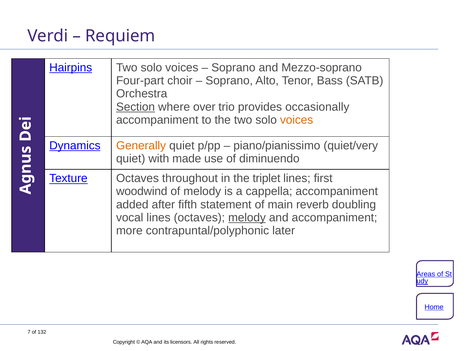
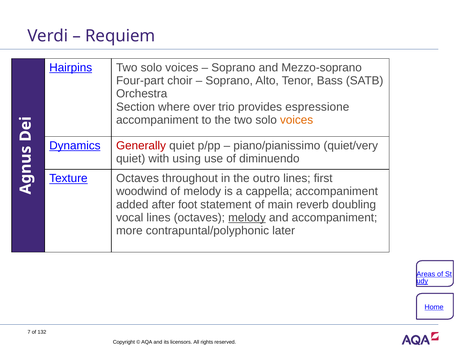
Section underline: present -> none
occasionally: occasionally -> espressione
Generally colour: orange -> red
made: made -> using
triplet: triplet -> outro
fifth: fifth -> foot
